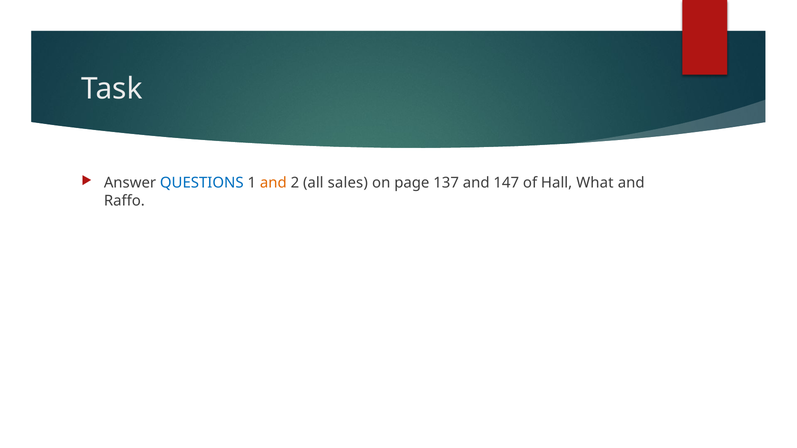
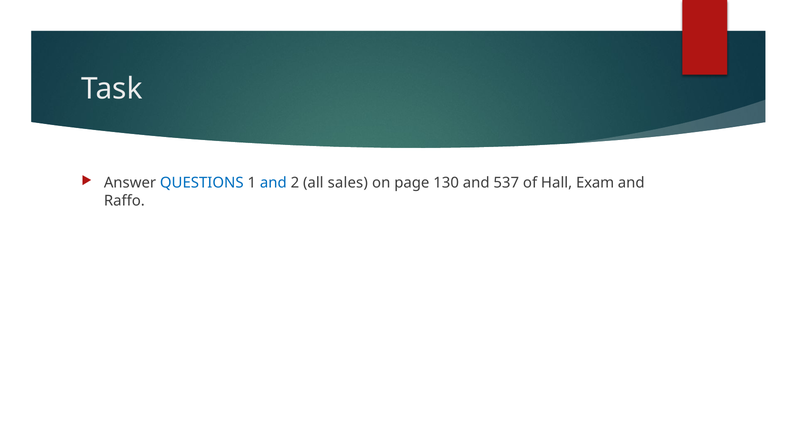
and at (273, 183) colour: orange -> blue
137: 137 -> 130
147: 147 -> 537
What: What -> Exam
